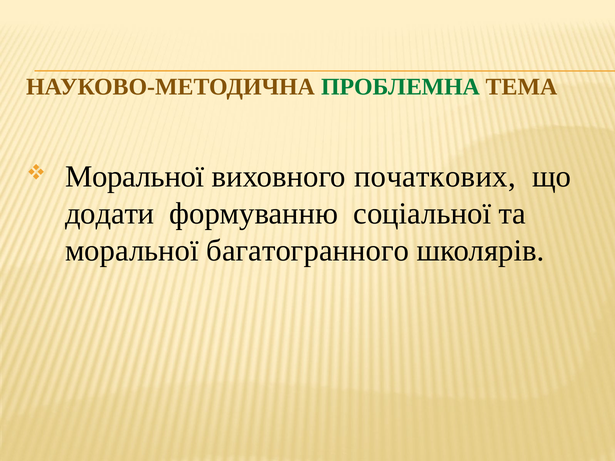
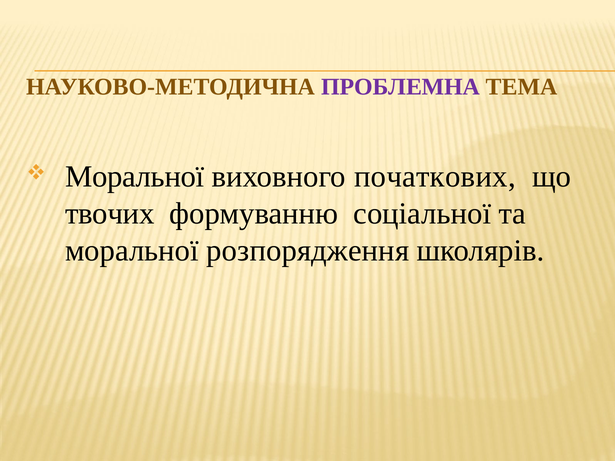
ПРОБЛЕМНА colour: green -> purple
додати: додати -> твочих
багатогранного: багатогранного -> розпорядження
